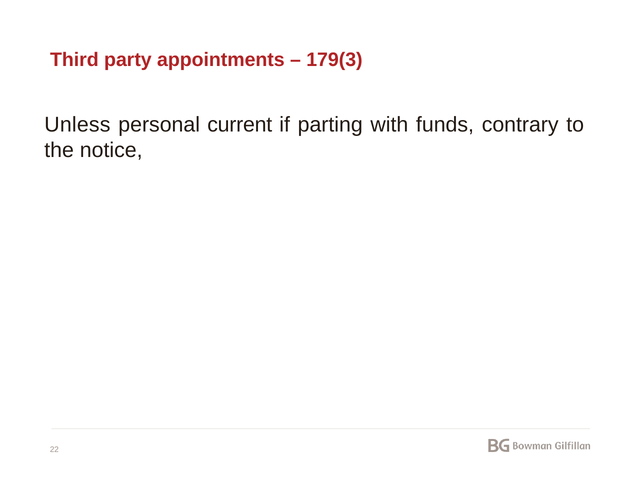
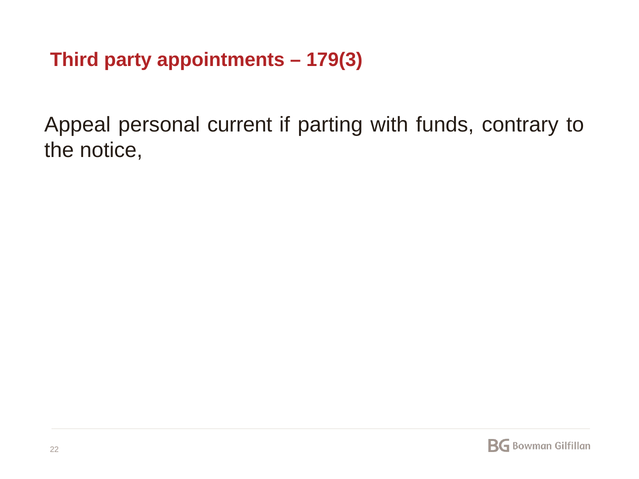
Unless: Unless -> Appeal
